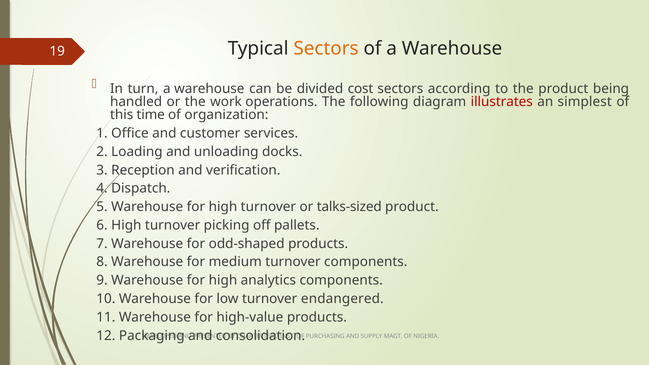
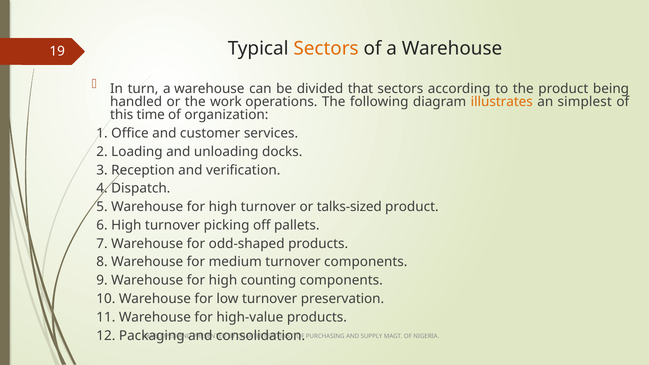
cost: cost -> that
illustrates colour: red -> orange
analytics: analytics -> counting
endangered: endangered -> preservation
